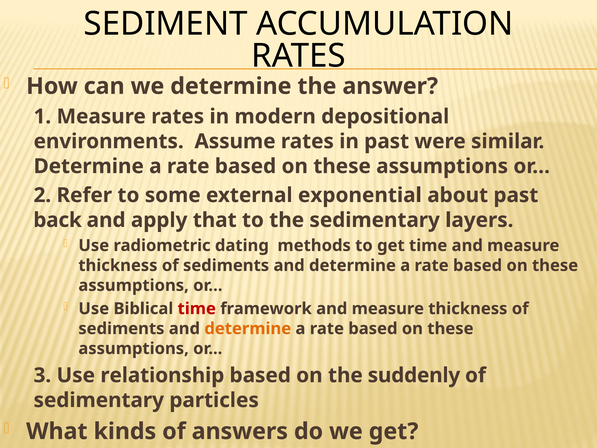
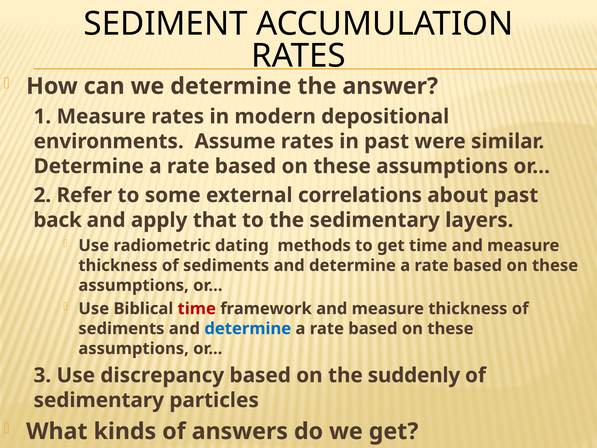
exponential: exponential -> correlations
determine at (248, 328) colour: orange -> blue
relationship: relationship -> discrepancy
